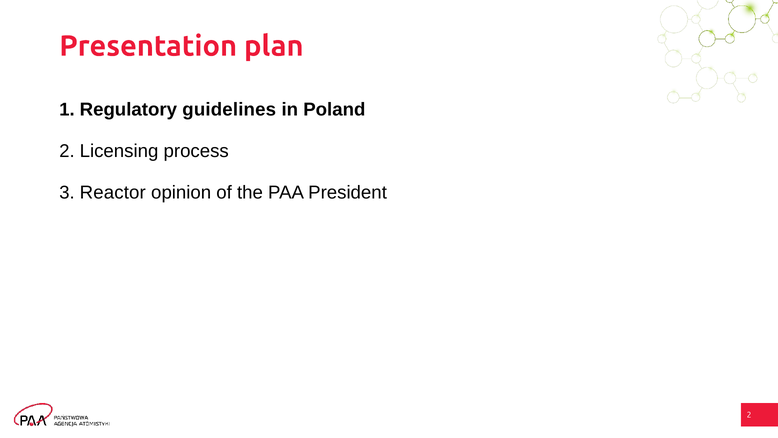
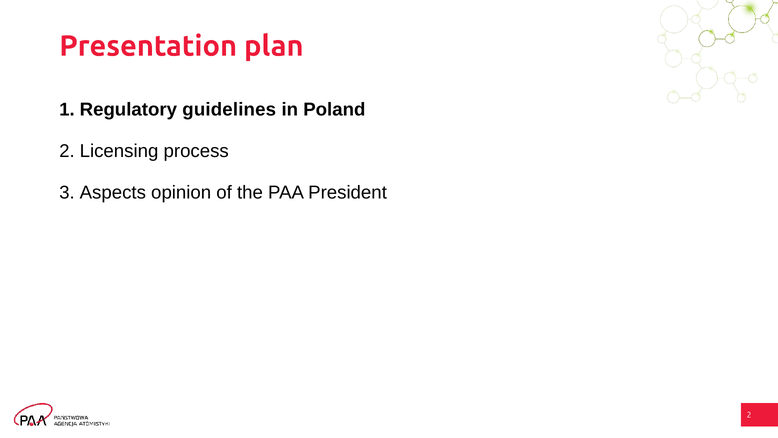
Reactor: Reactor -> Aspects
